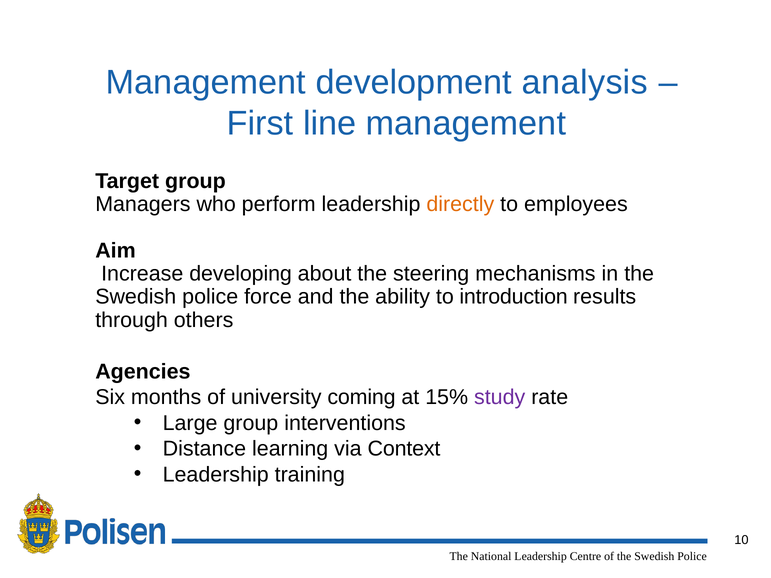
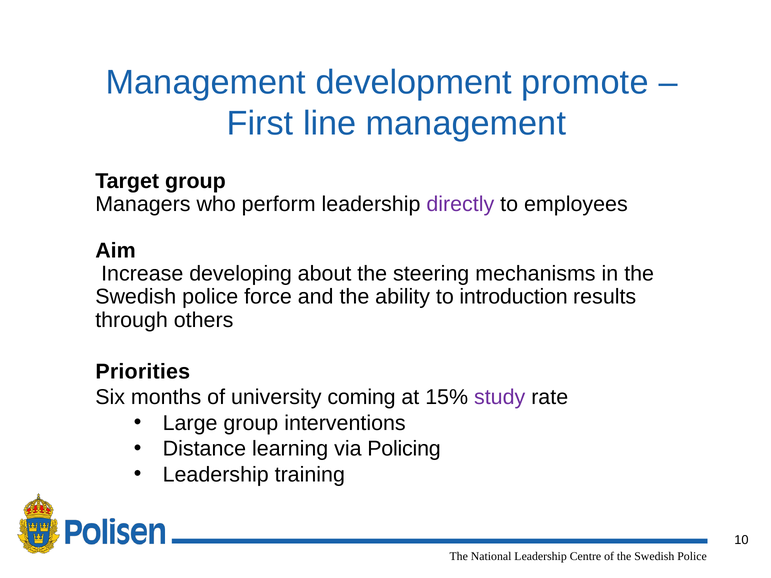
analysis: analysis -> promote
directly colour: orange -> purple
Agencies: Agencies -> Priorities
Context: Context -> Policing
